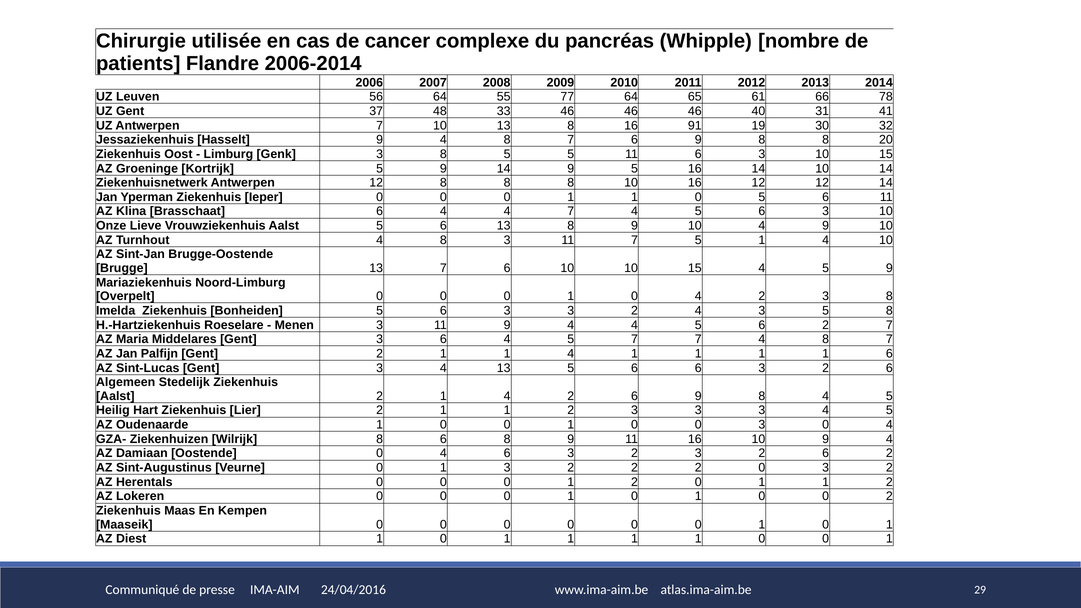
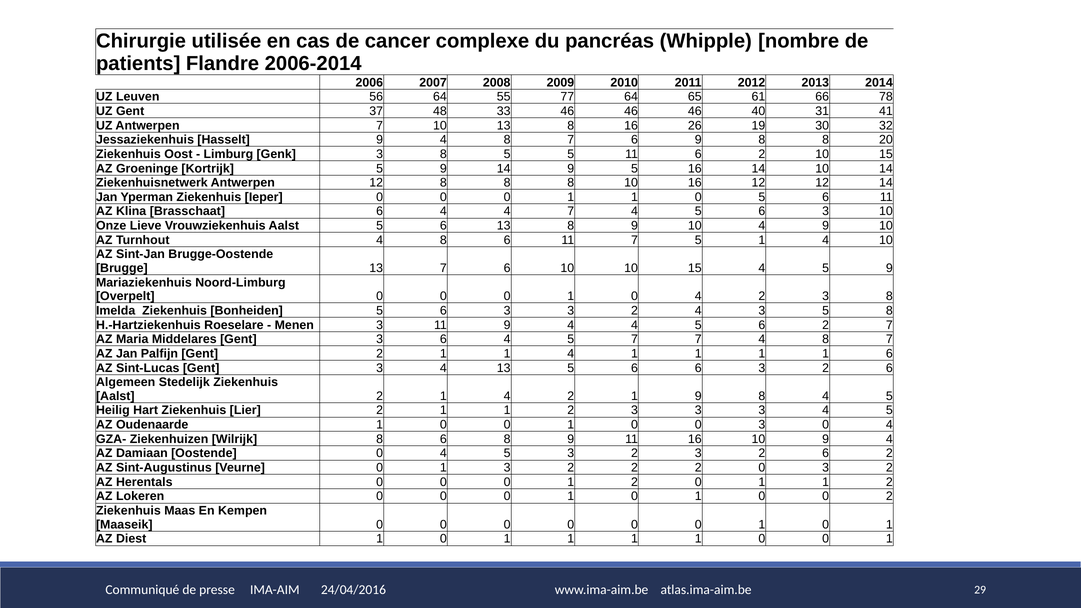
91: 91 -> 26
11 6 3: 3 -> 2
4 8 3: 3 -> 6
4 2 6: 6 -> 1
0 4 6: 6 -> 5
